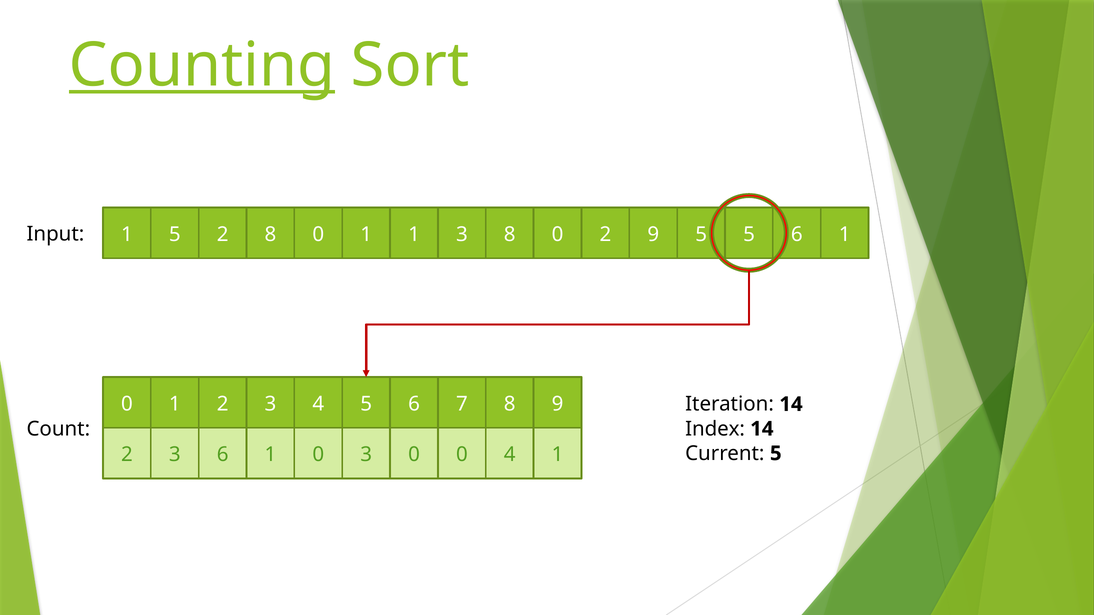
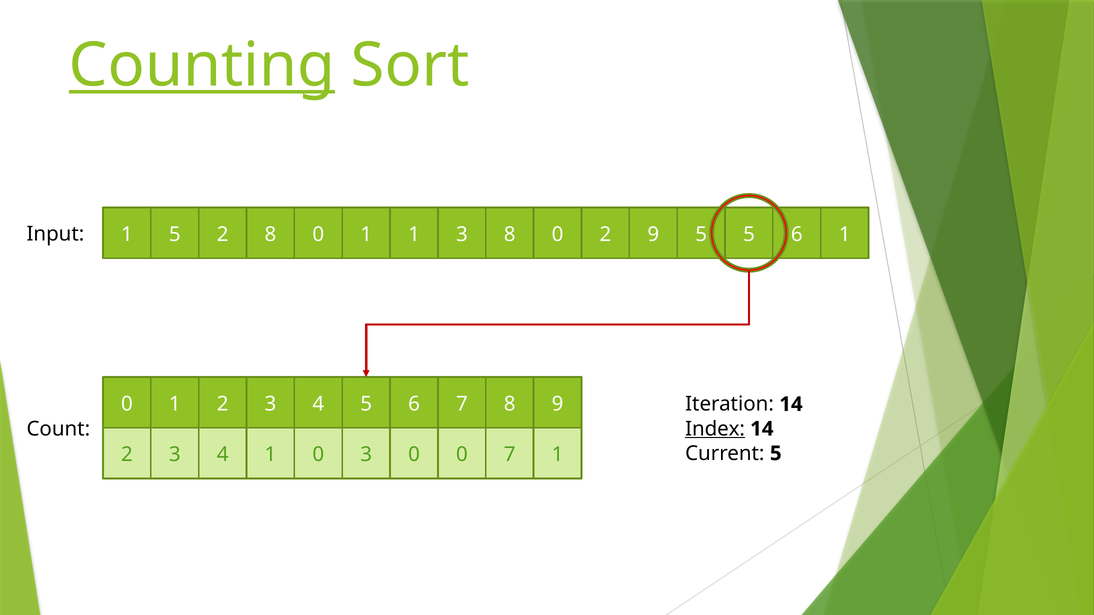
Index underline: none -> present
6 at (223, 455): 6 -> 4
0 4: 4 -> 7
